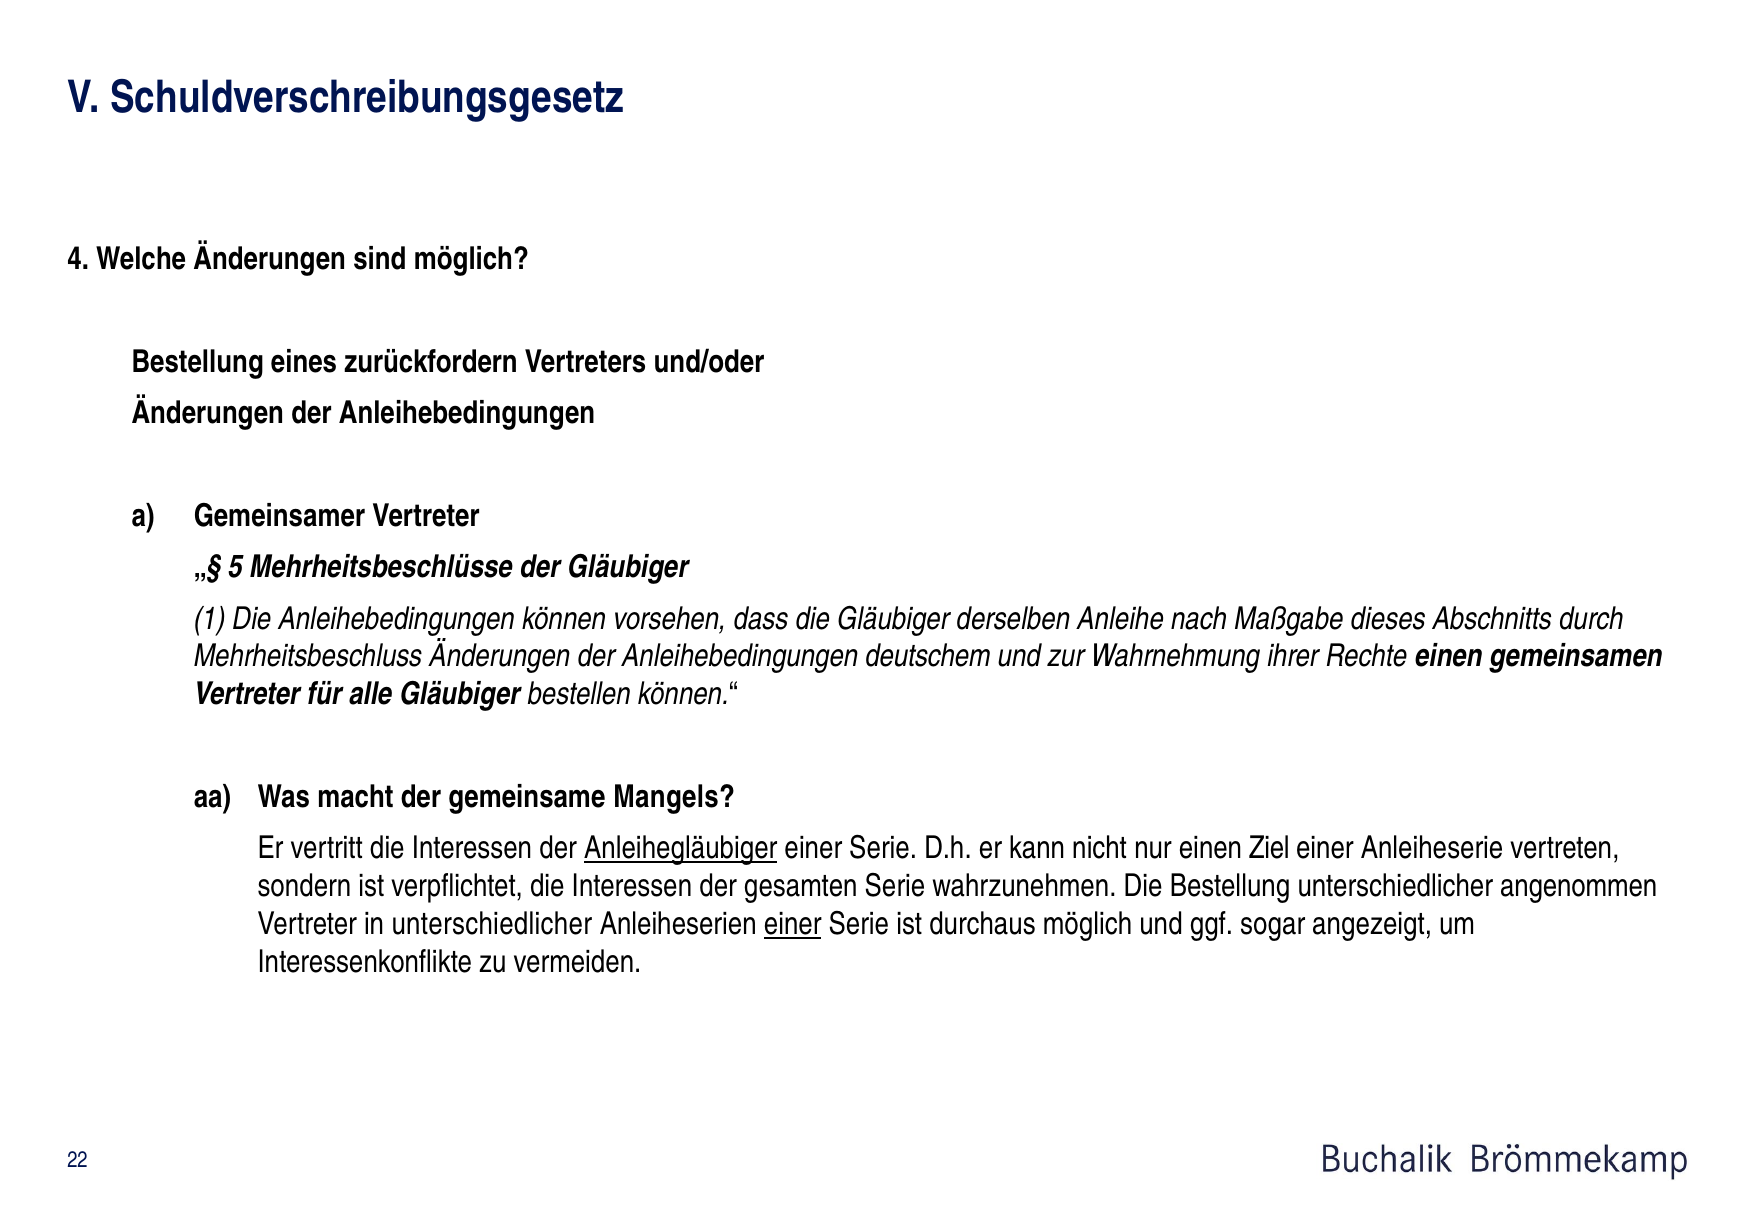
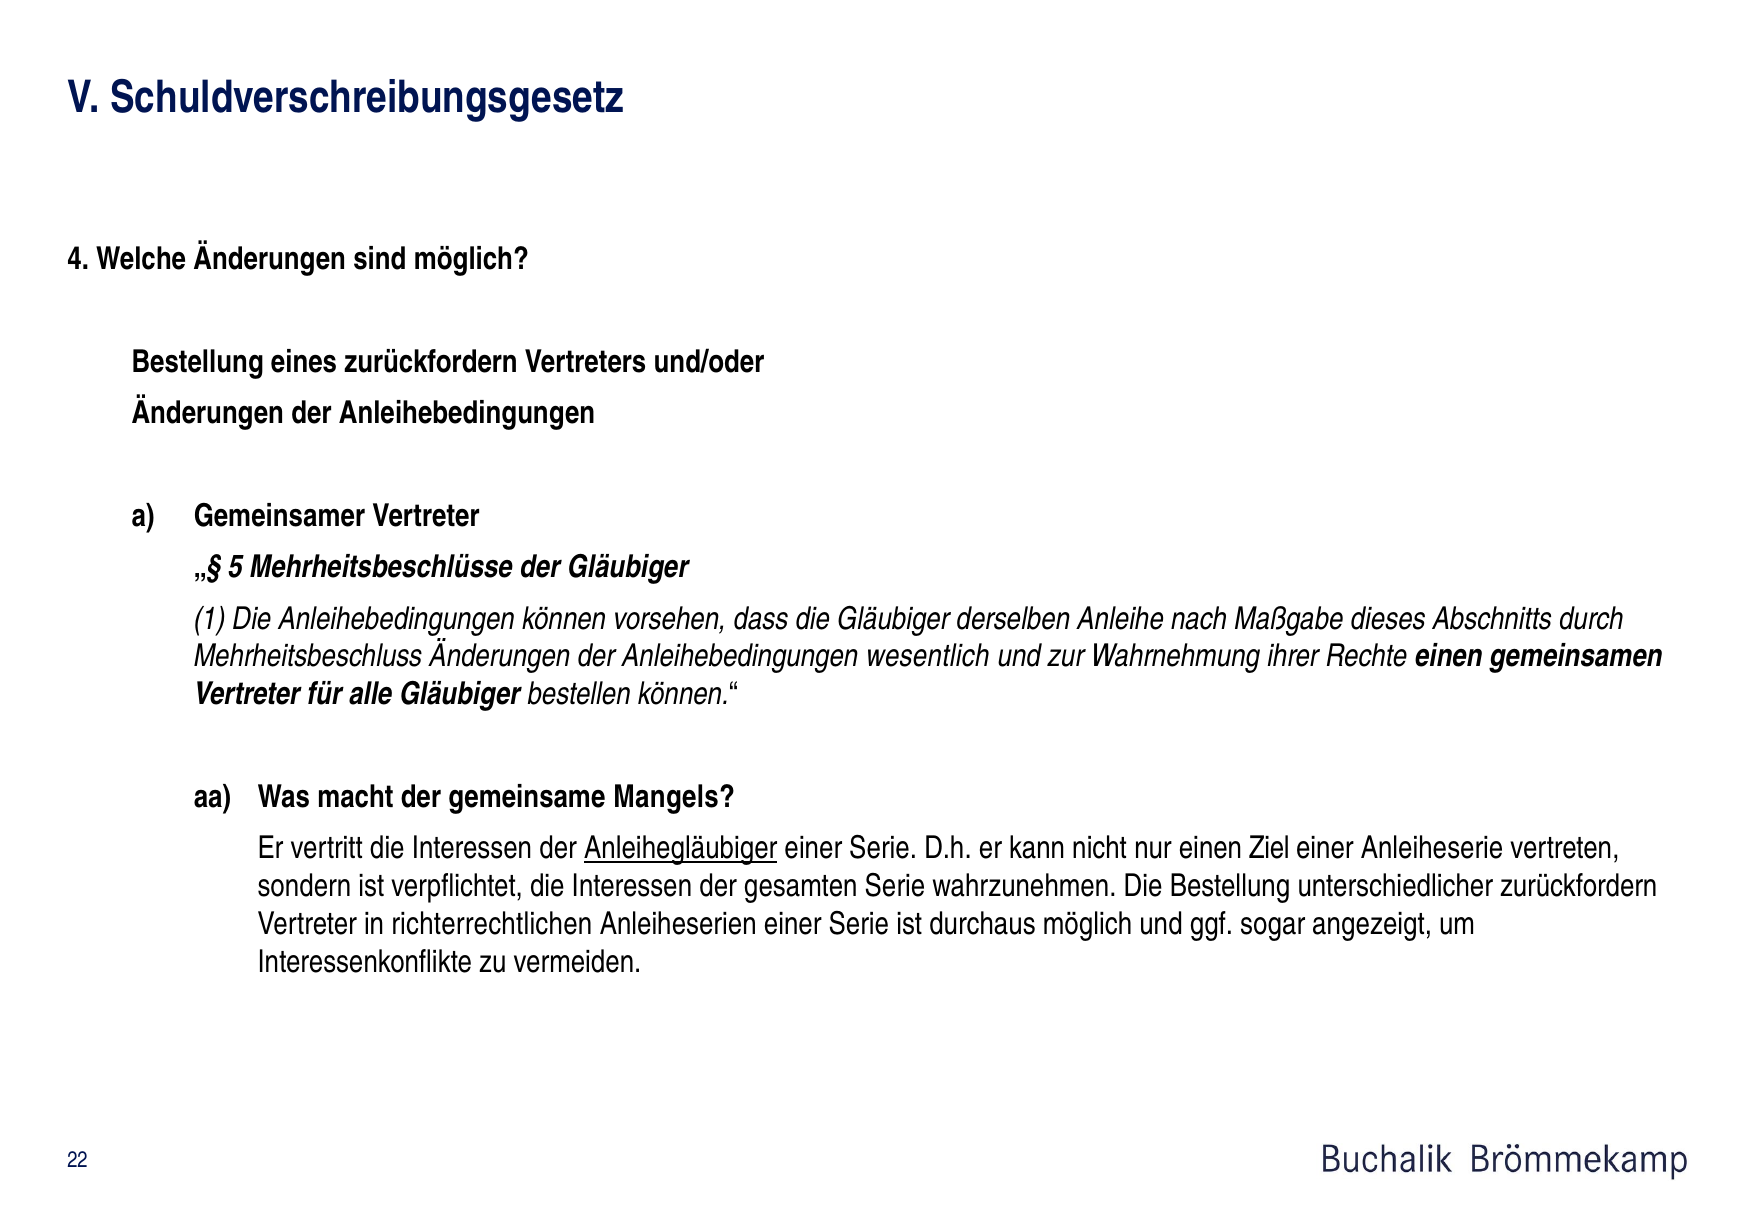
deutschem: deutschem -> wesentlich
unterschiedlicher angenommen: angenommen -> zurückfordern
in unterschiedlicher: unterschiedlicher -> richterrechtlichen
einer at (793, 924) underline: present -> none
